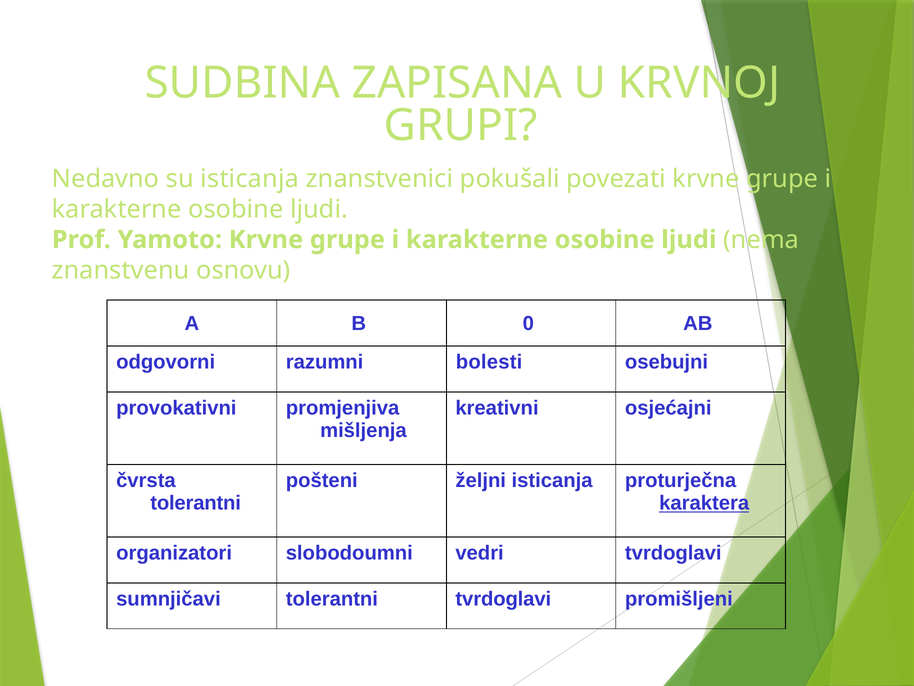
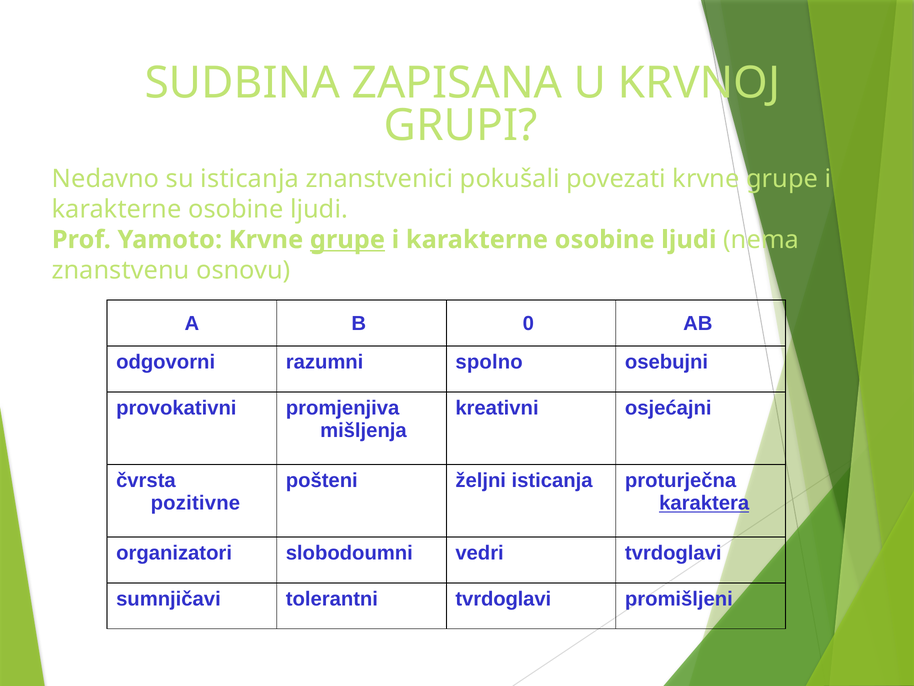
grupe at (347, 240) underline: none -> present
bolesti: bolesti -> spolno
tolerantni at (196, 503): tolerantni -> pozitivne
